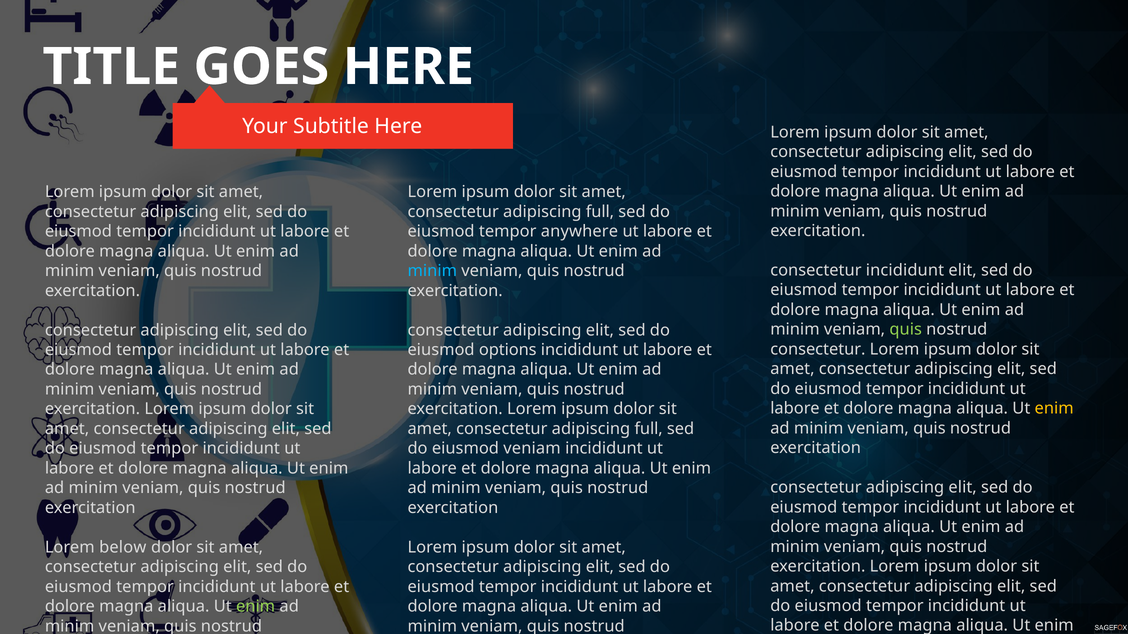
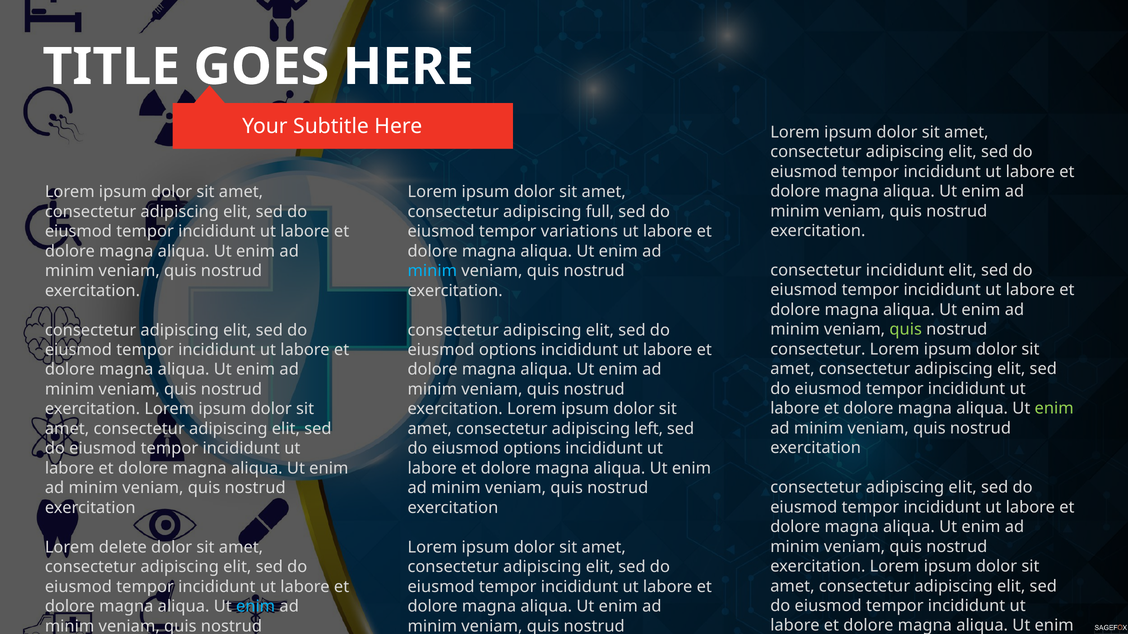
anywhere: anywhere -> variations
enim at (1054, 409) colour: yellow -> light green
full at (649, 429): full -> left
veniam at (532, 449): veniam -> options
below: below -> delete
enim at (256, 607) colour: light green -> light blue
